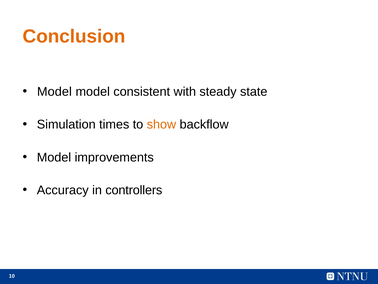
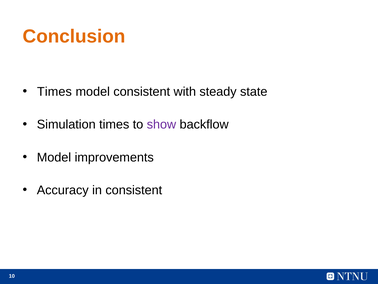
Model at (54, 92): Model -> Times
show colour: orange -> purple
in controllers: controllers -> consistent
